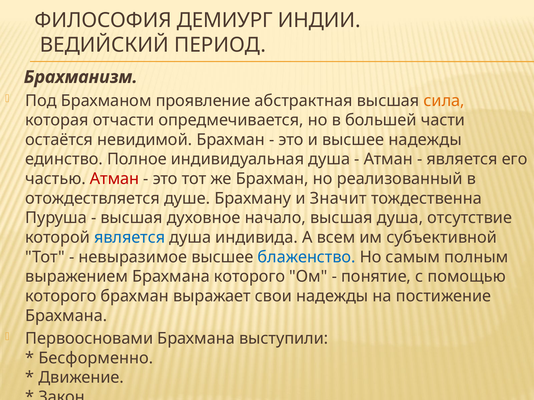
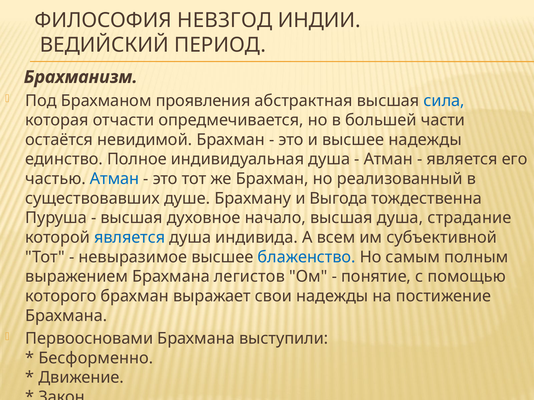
ДЕМИУРГ: ДЕМИУРГ -> НЕВЗГОД
проявление: проявление -> проявления
сила colour: orange -> blue
Атман at (115, 179) colour: red -> blue
отождествляется: отождествляется -> существовавших
Значит: Значит -> Выгода
отсутствие: отсутствие -> страдание
Брахмана которого: которого -> легистов
